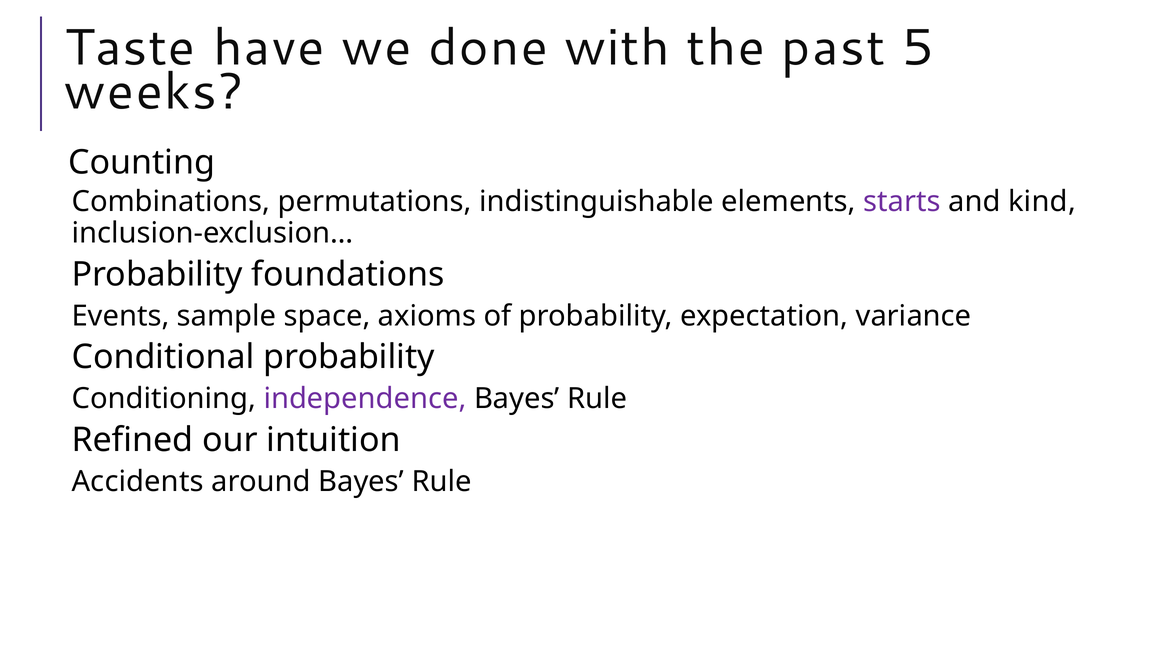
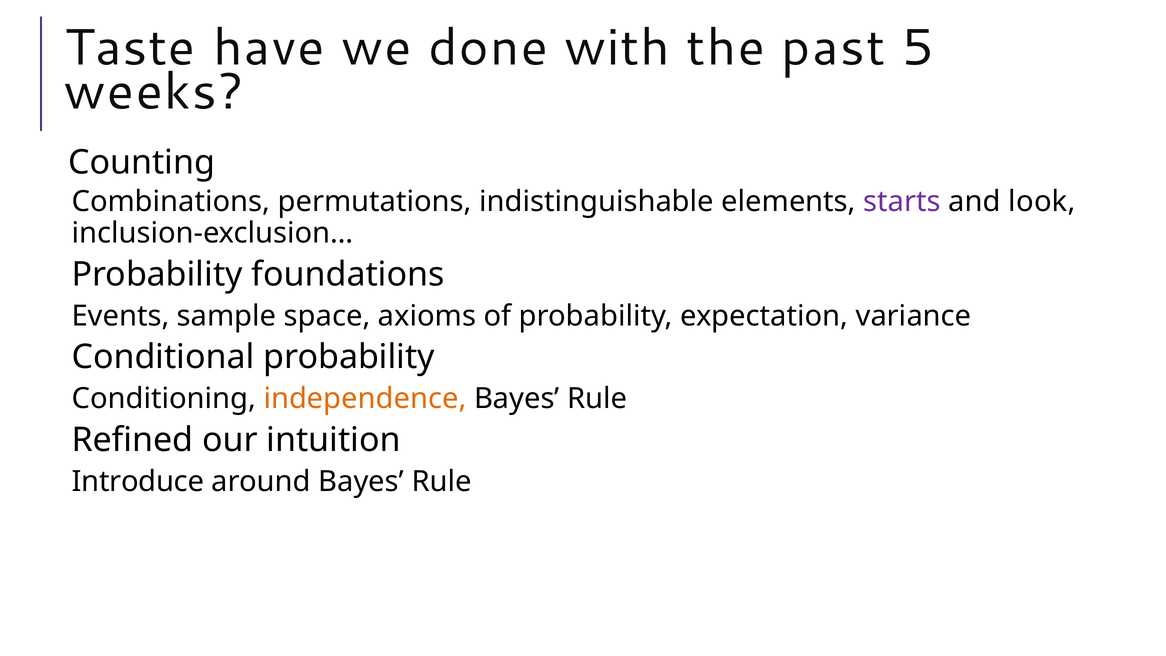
kind: kind -> look
independence colour: purple -> orange
Accidents: Accidents -> Introduce
